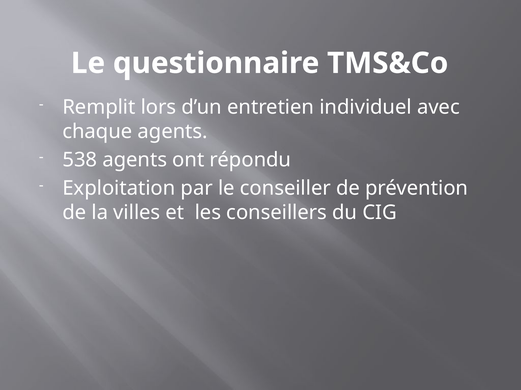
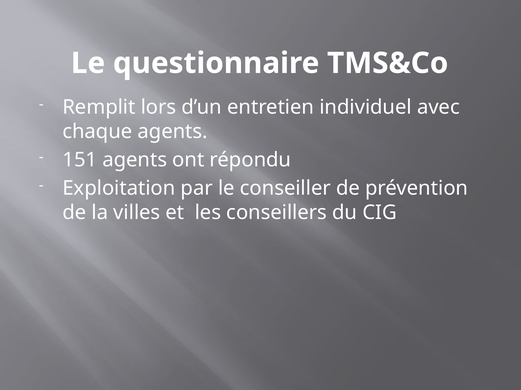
538: 538 -> 151
